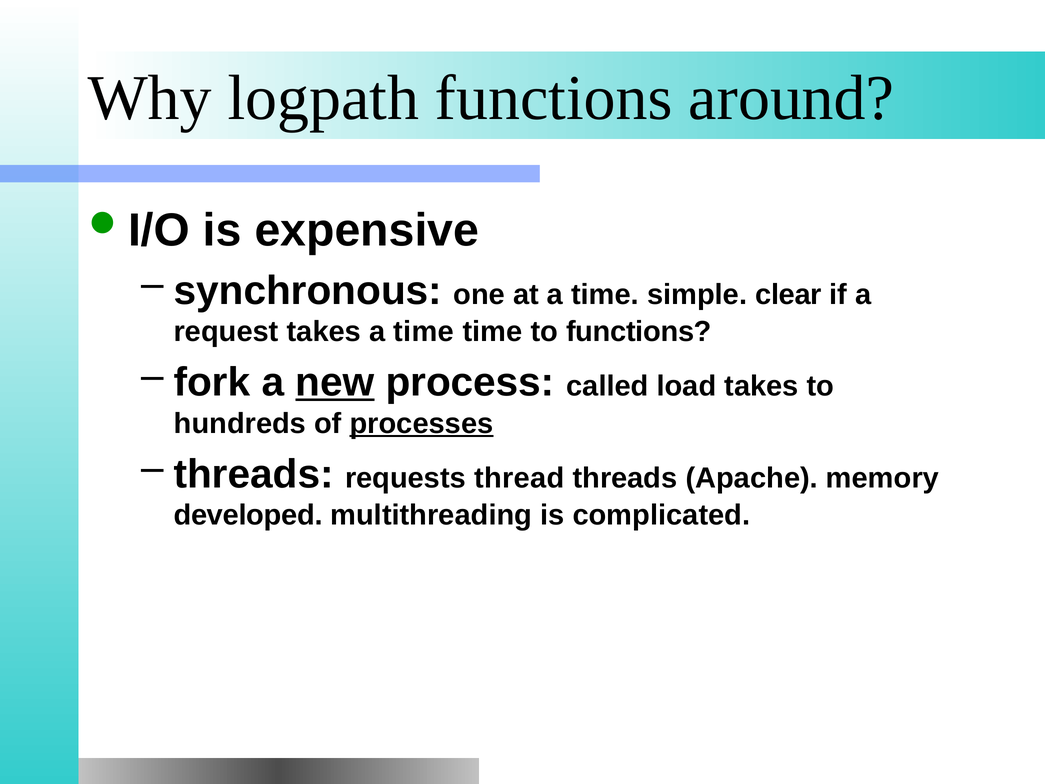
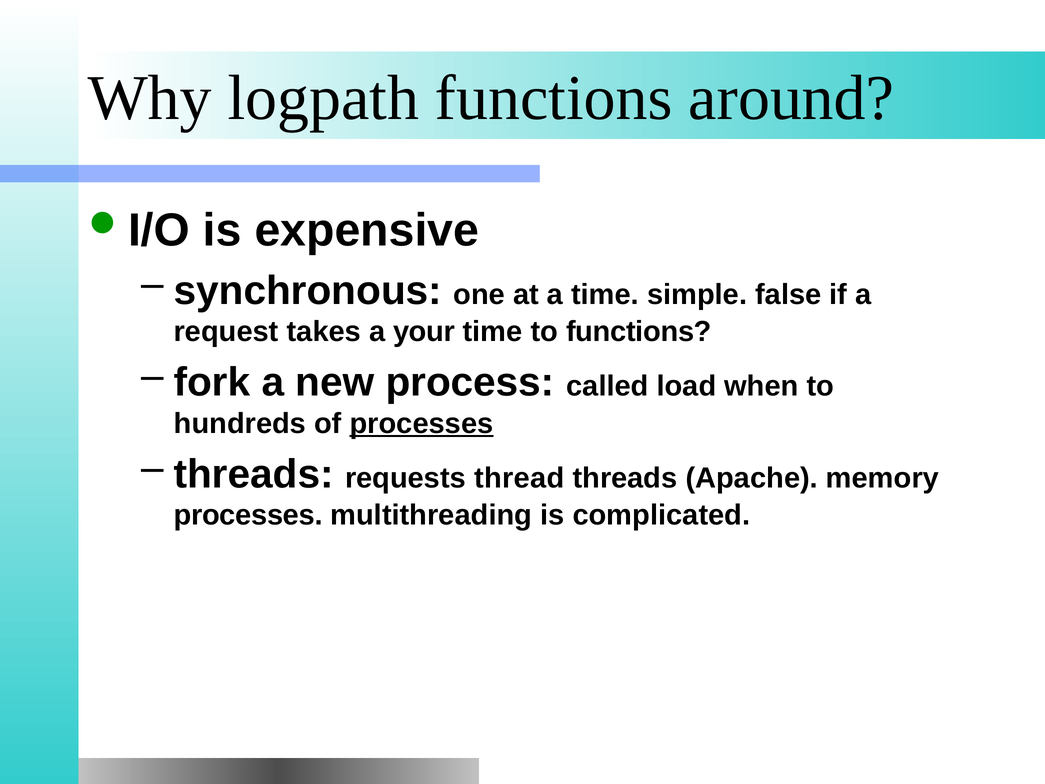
clear: clear -> false
takes a time: time -> your
new underline: present -> none
load takes: takes -> when
developed at (248, 515): developed -> processes
